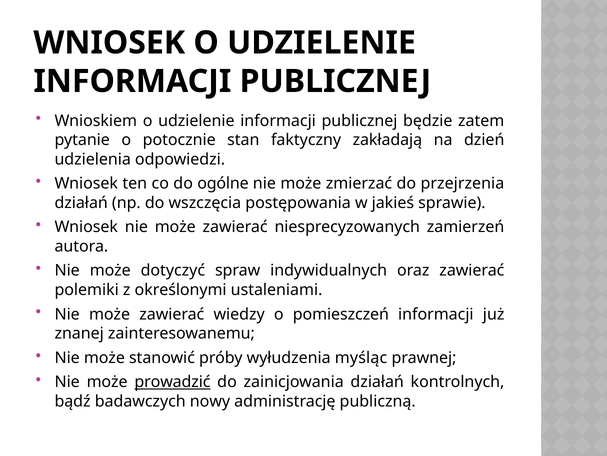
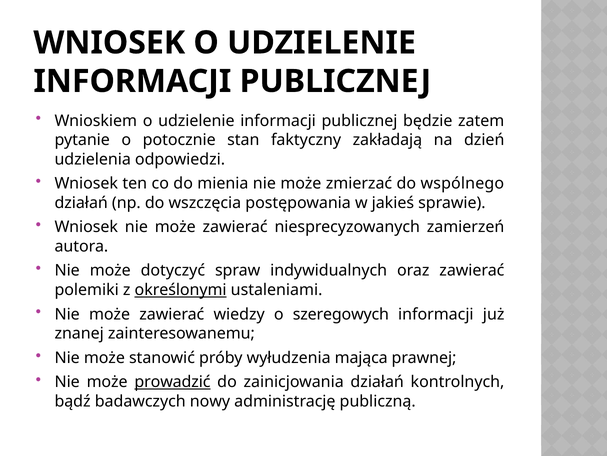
ogólne: ogólne -> mienia
przejrzenia: przejrzenia -> wspólnego
określonymi underline: none -> present
pomieszczeń: pomieszczeń -> szeregowych
myśląc: myśląc -> mająca
